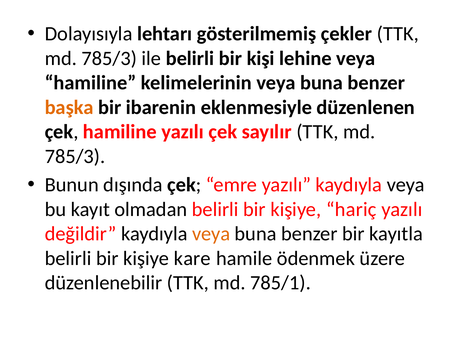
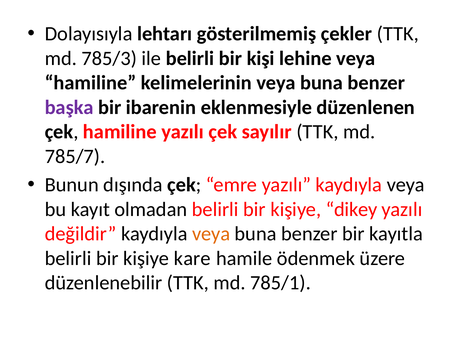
başka colour: orange -> purple
785/3 at (75, 156): 785/3 -> 785/7
hariç: hariç -> dikey
